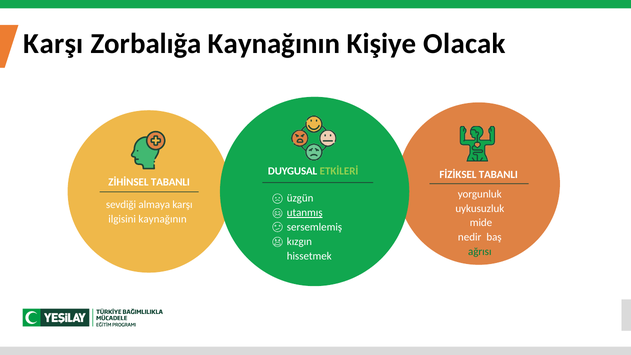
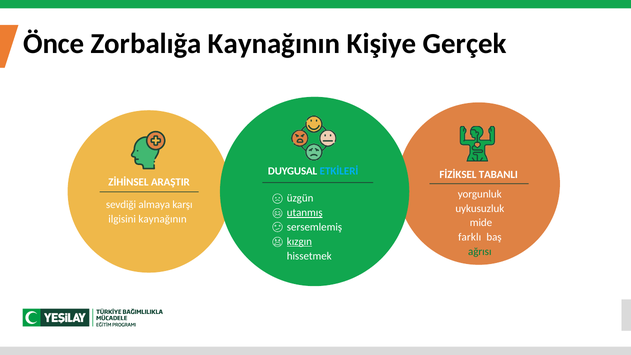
Karşı at (54, 44): Karşı -> Önce
Olacak: Olacak -> Gerçek
ETKİLERİ colour: light green -> light blue
ZİHİNSEL TABANLI: TABANLI -> ARAŞTIR
nedir: nedir -> farklı
kızgın underline: none -> present
